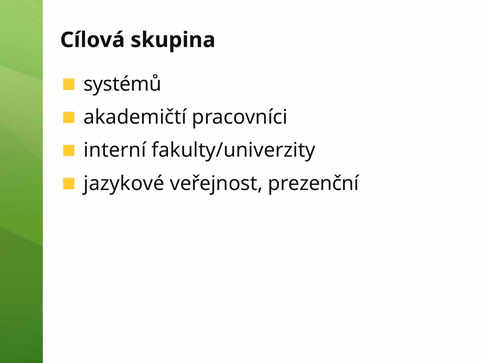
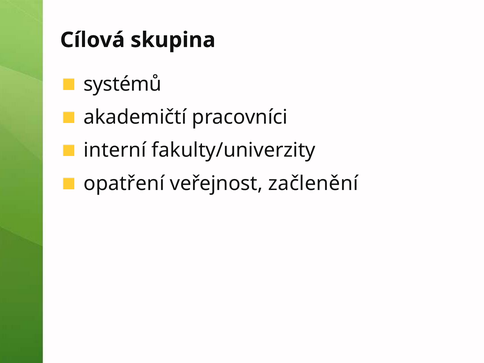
jazykové: jazykové -> opatření
prezenční: prezenční -> začlenění
